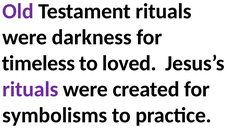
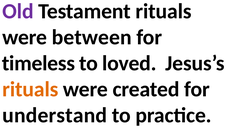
darkness: darkness -> between
rituals at (30, 89) colour: purple -> orange
symbolisms: symbolisms -> understand
